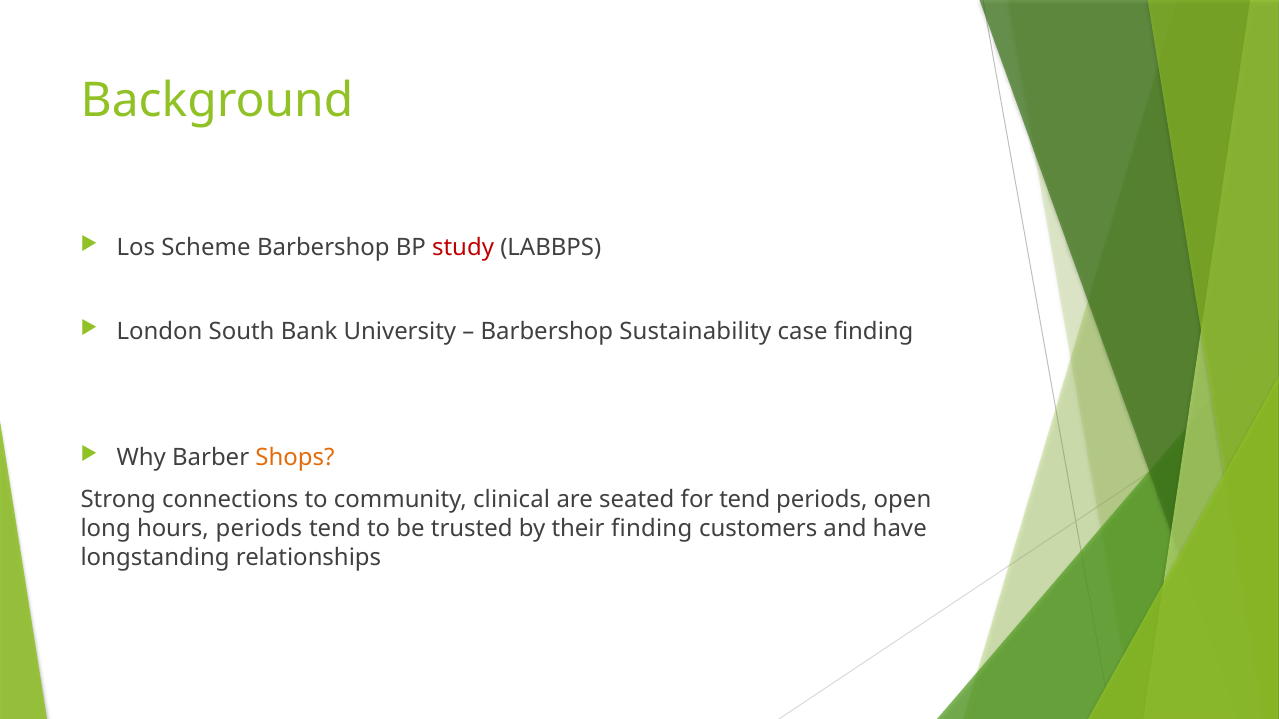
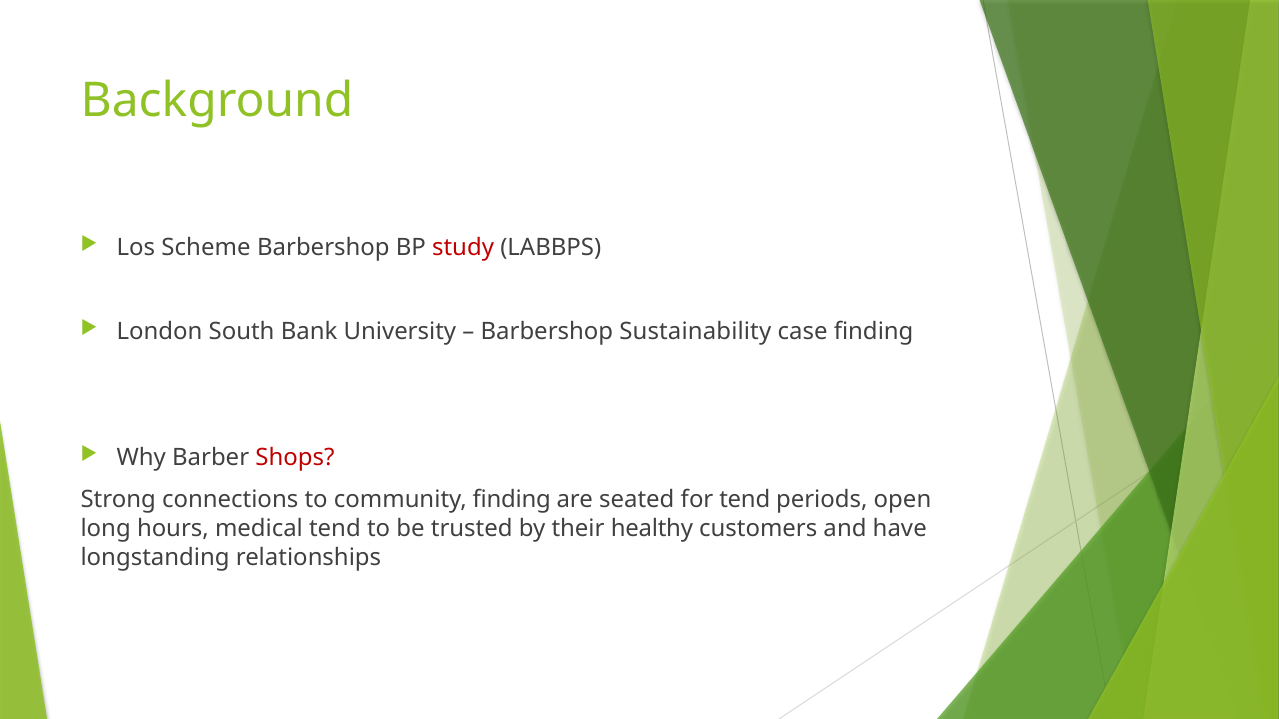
Shops colour: orange -> red
community clinical: clinical -> finding
hours periods: periods -> medical
their finding: finding -> healthy
